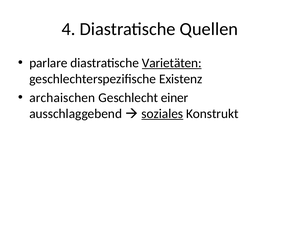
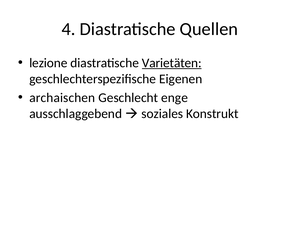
parlare: parlare -> lezione
Existenz: Existenz -> Eigenen
einer: einer -> enge
soziales underline: present -> none
